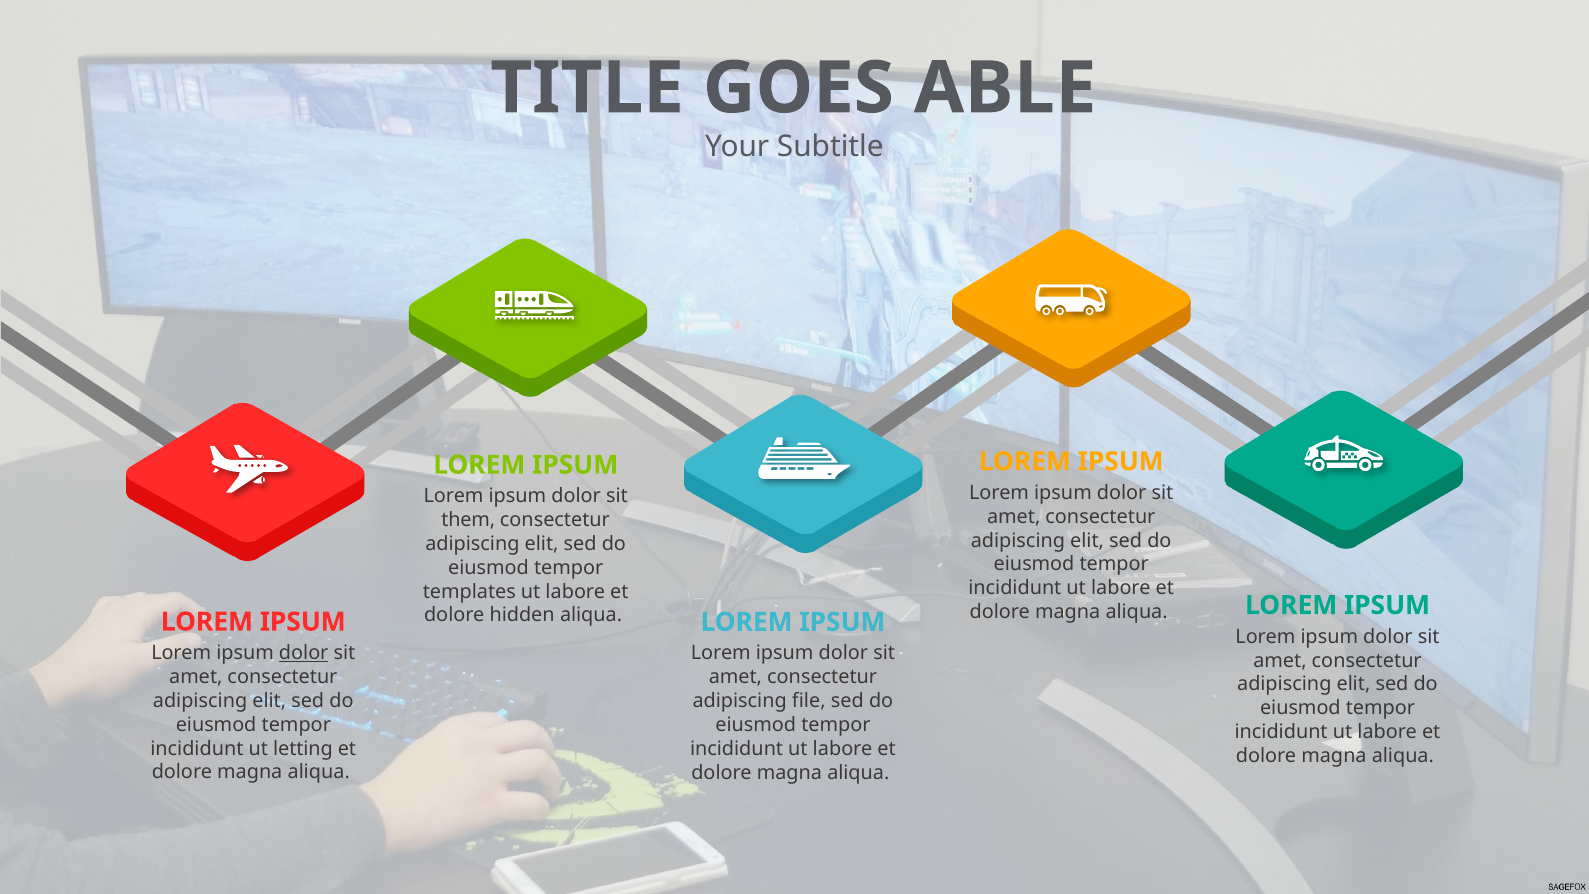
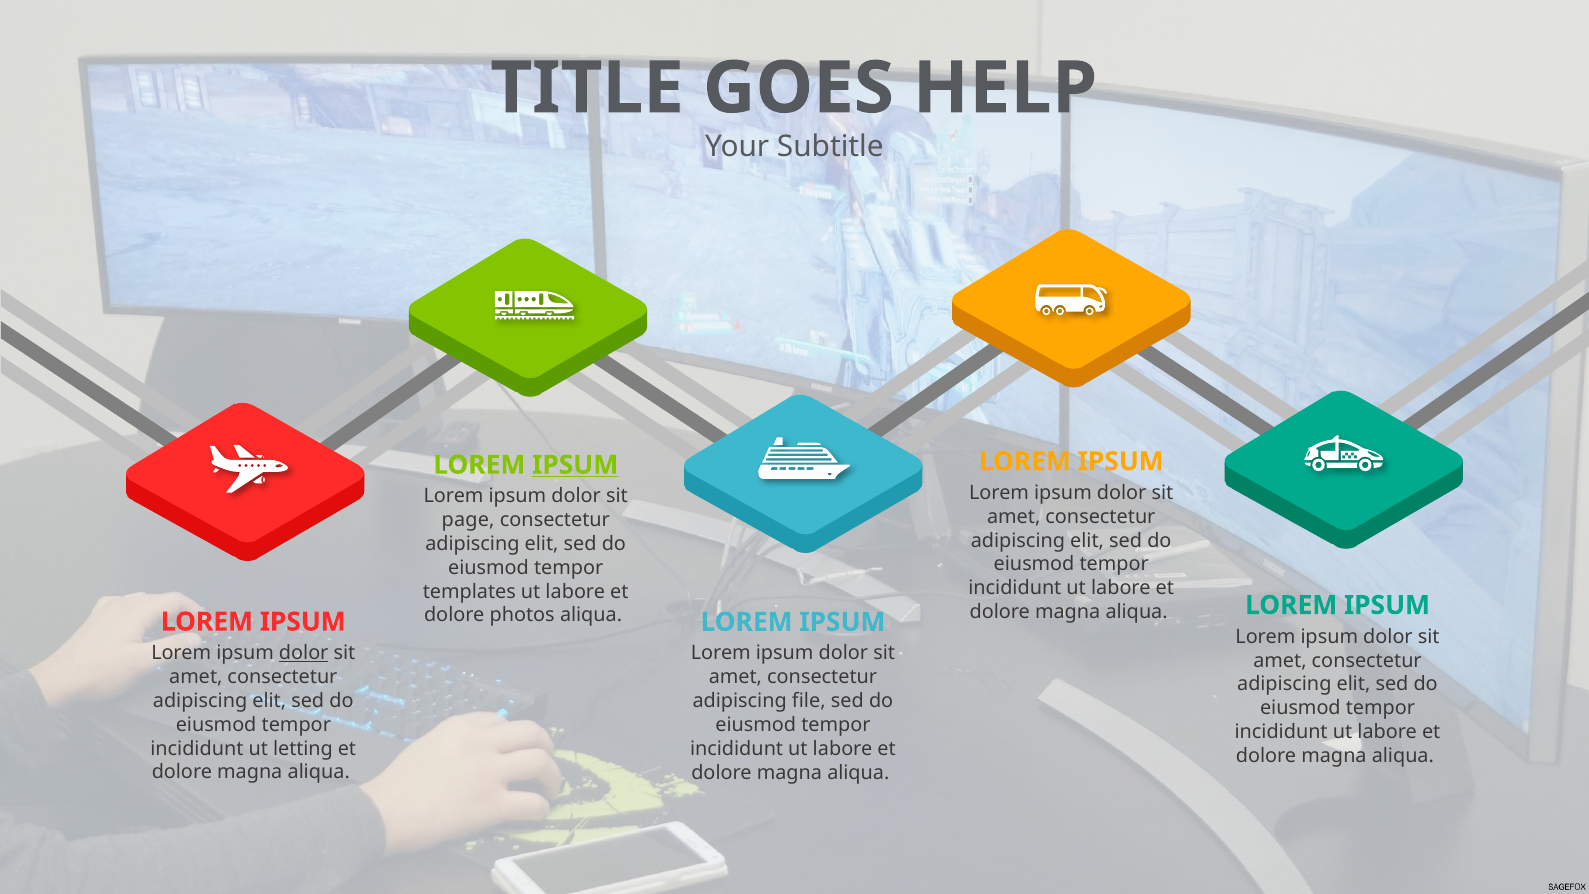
ABLE: ABLE -> HELP
IPSUM at (575, 465) underline: none -> present
them: them -> page
hidden: hidden -> photos
